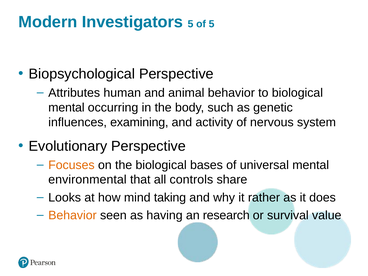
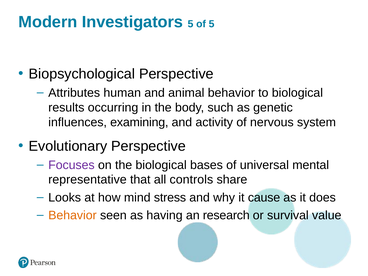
mental at (66, 108): mental -> results
Focuses colour: orange -> purple
environmental: environmental -> representative
taking: taking -> stress
rather: rather -> cause
